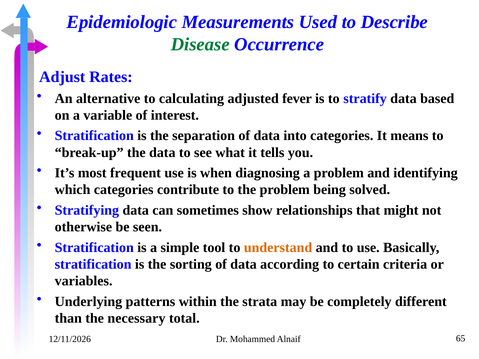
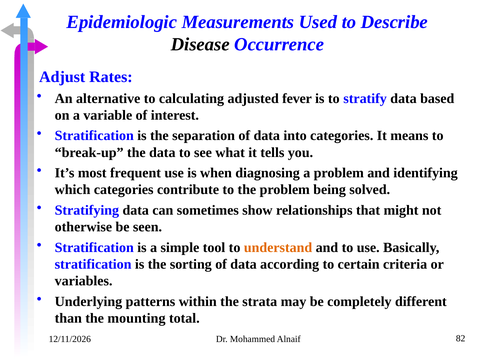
Disease colour: green -> black
necessary: necessary -> mounting
65: 65 -> 82
